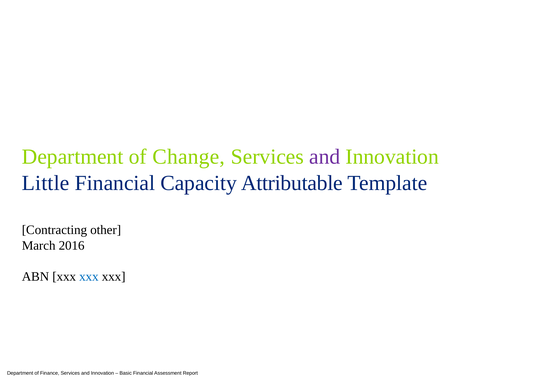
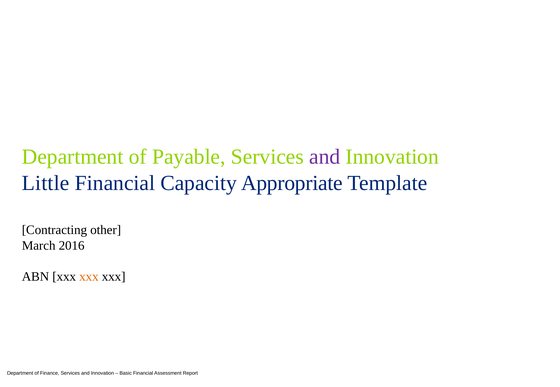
Change: Change -> Payable
Attributable: Attributable -> Appropriate
xxx at (89, 277) colour: blue -> orange
